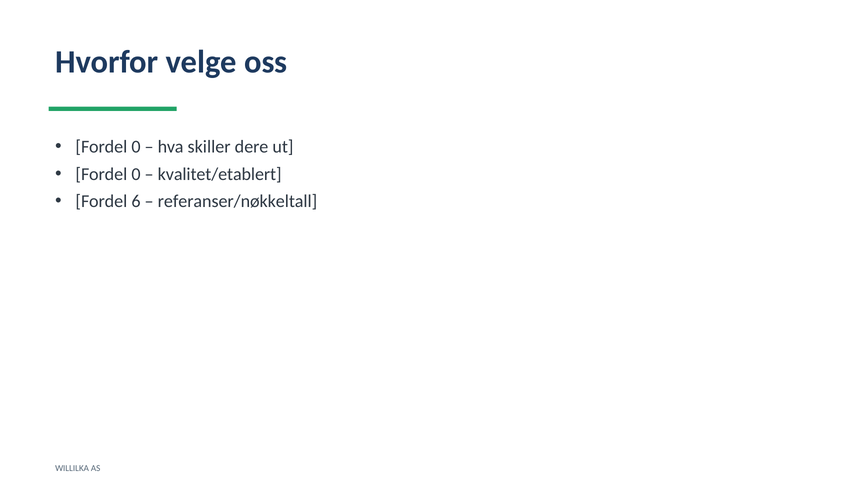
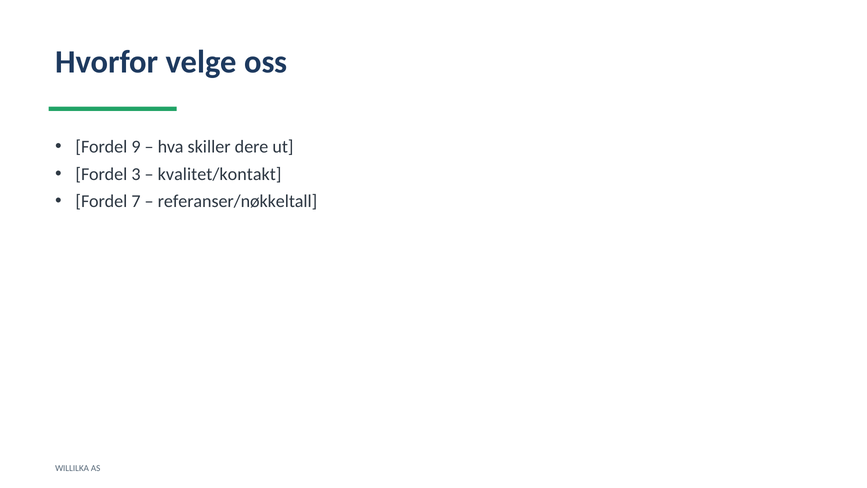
0 at (136, 147): 0 -> 9
0 at (136, 174): 0 -> 3
kvalitet/etablert: kvalitet/etablert -> kvalitet/kontakt
6: 6 -> 7
